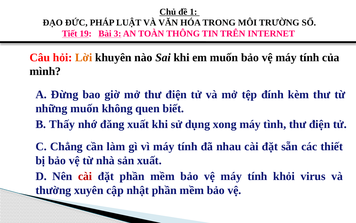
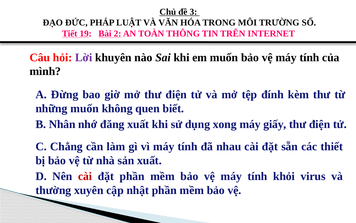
1: 1 -> 3
3: 3 -> 2
Lời colour: orange -> purple
Thấy: Thấy -> Nhân
tình: tình -> giấy
